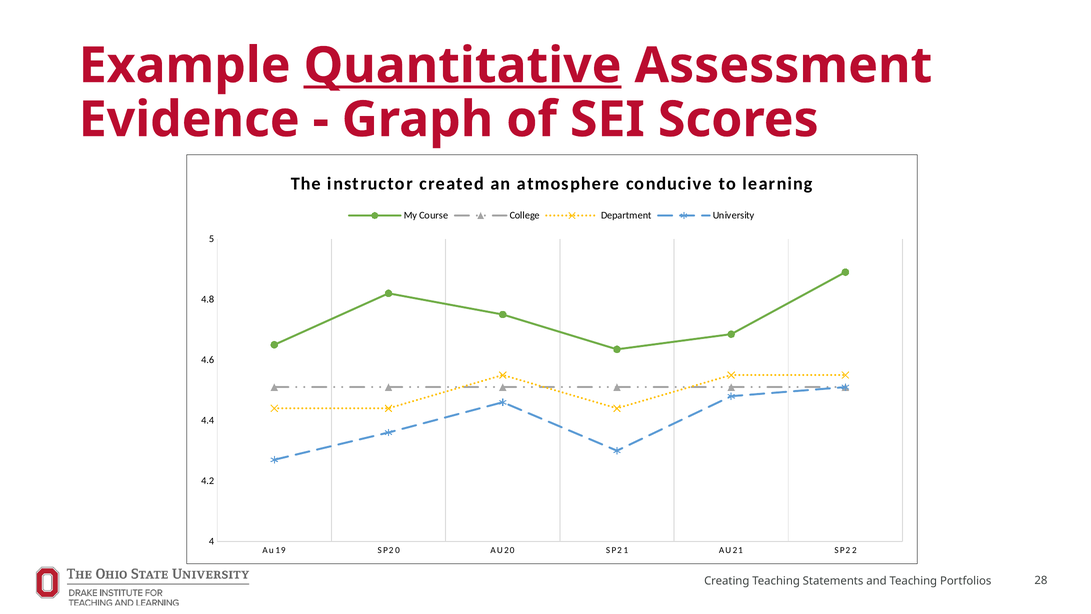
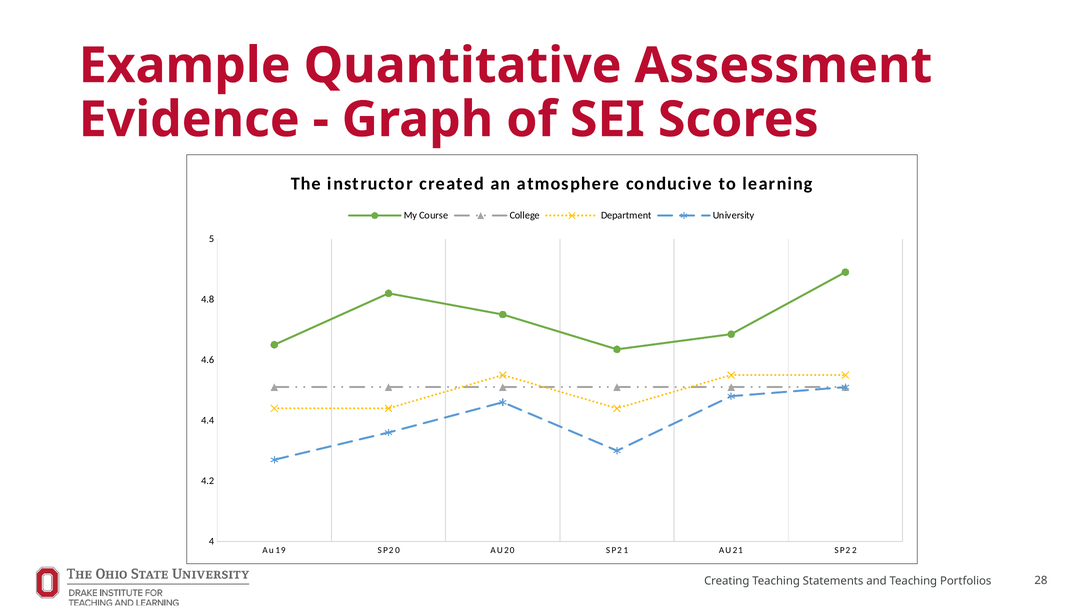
Quantitative underline: present -> none
